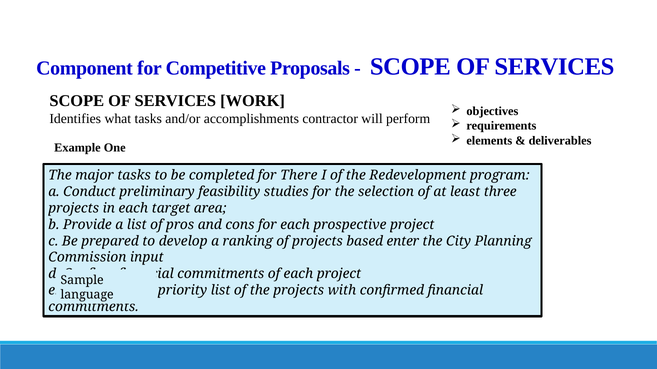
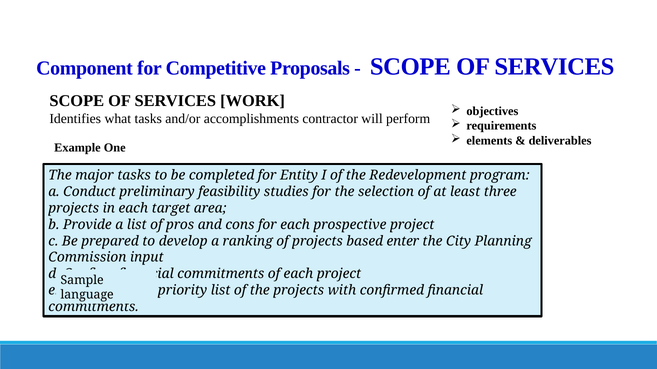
There: There -> Entity
